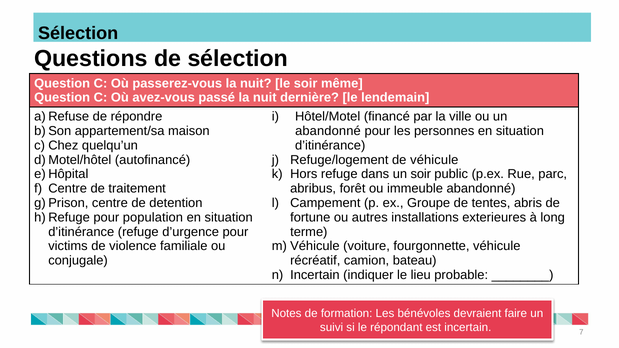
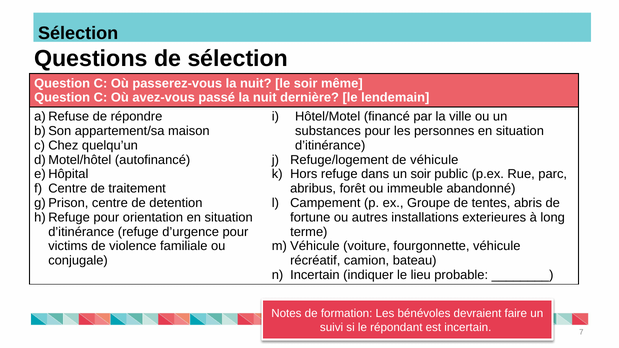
abandonné at (328, 131): abandonné -> substances
population: population -> orientation
